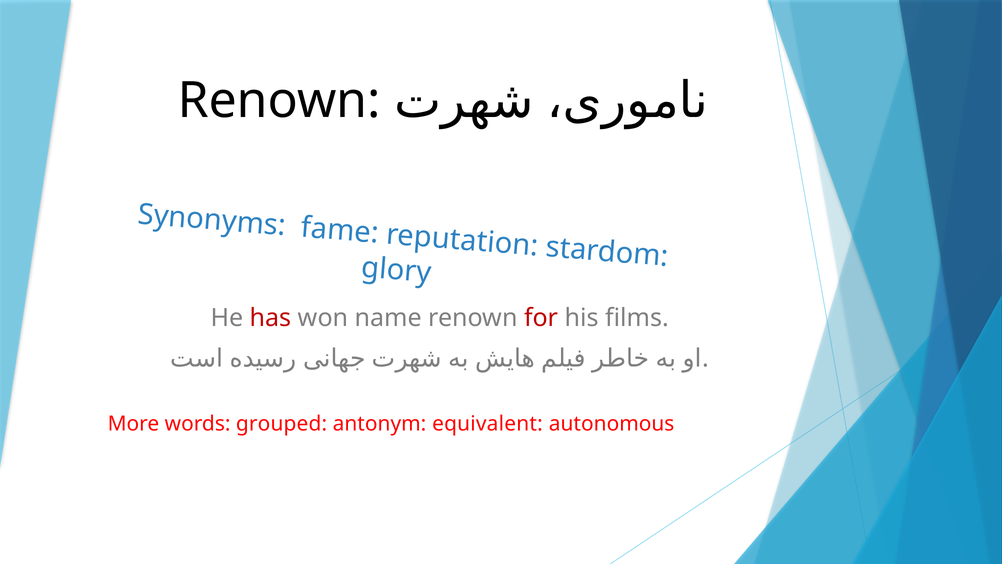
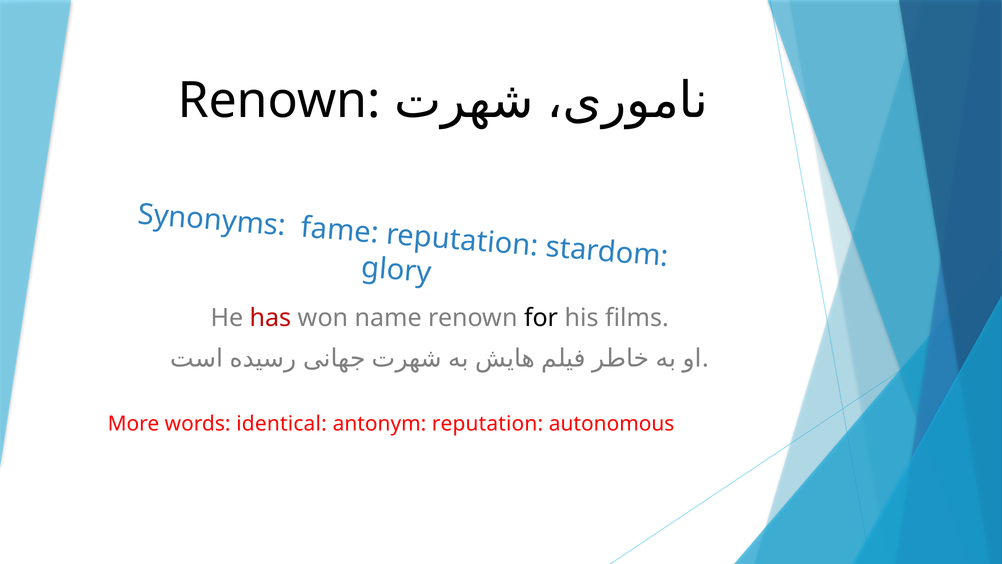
for colour: red -> black
grouped: grouped -> identical
antonym equivalent: equivalent -> reputation
